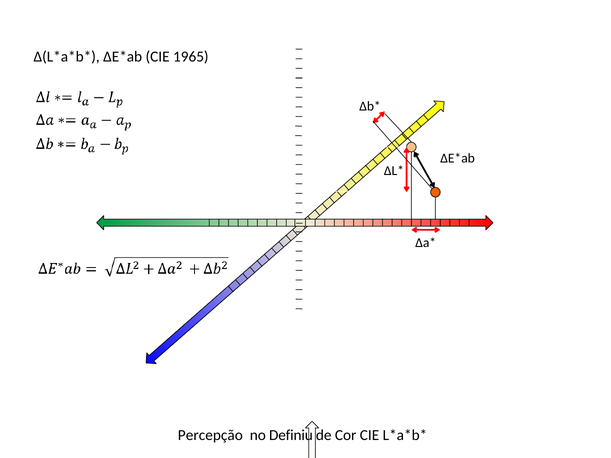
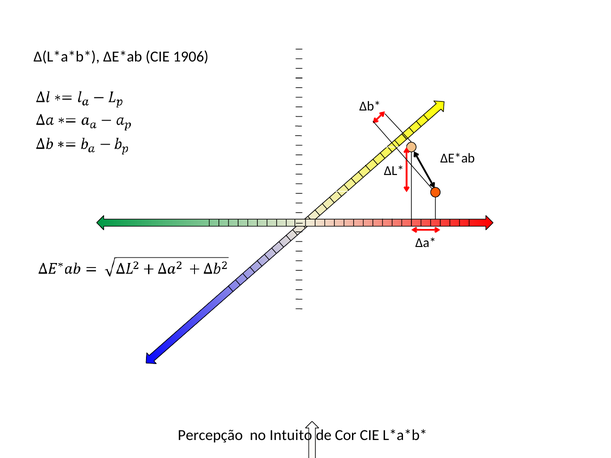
1965: 1965 -> 1906
Definiu: Definiu -> Intuito
